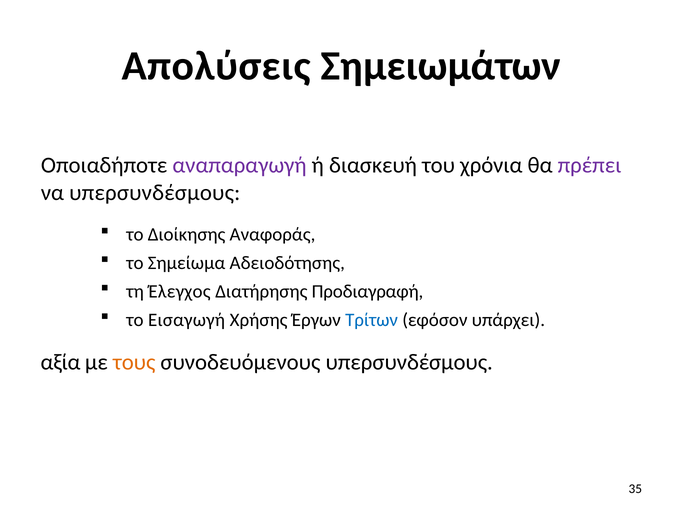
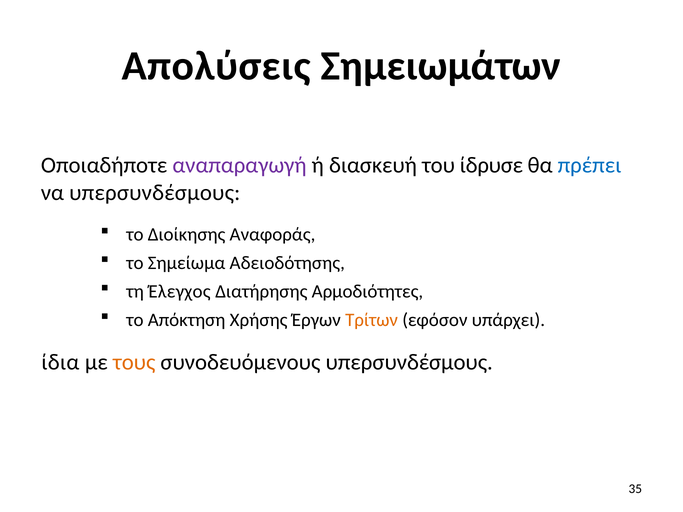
χρόνια: χρόνια -> ίδρυσε
πρέπει colour: purple -> blue
Προδιαγραφή: Προδιαγραφή -> Αρμοδιότητες
Εισαγωγή: Εισαγωγή -> Απόκτηση
Τρίτων colour: blue -> orange
αξία: αξία -> ίδια
